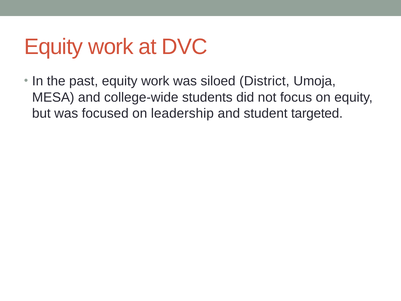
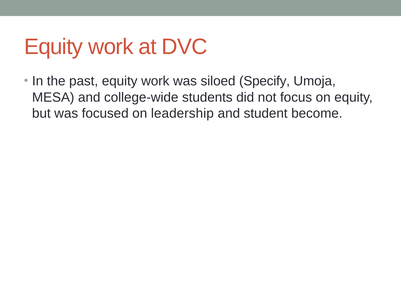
District: District -> Specify
targeted: targeted -> become
